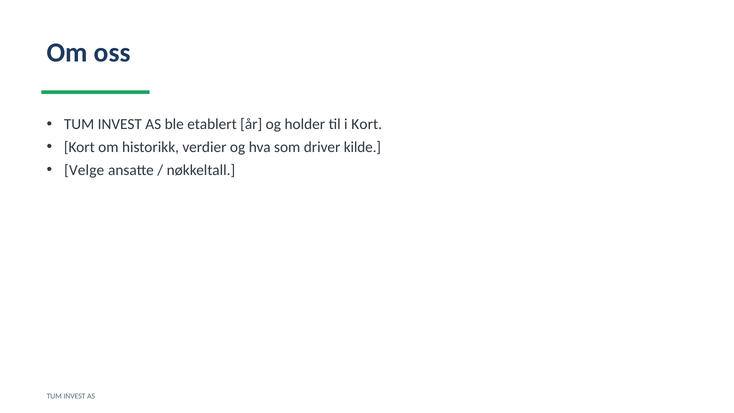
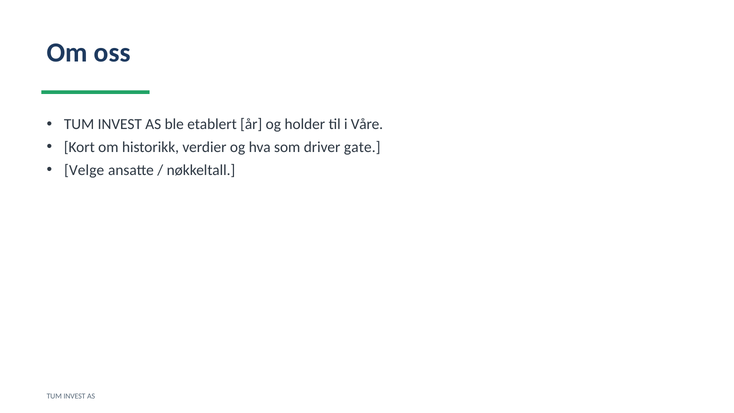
i Kort: Kort -> Våre
kilde: kilde -> gate
